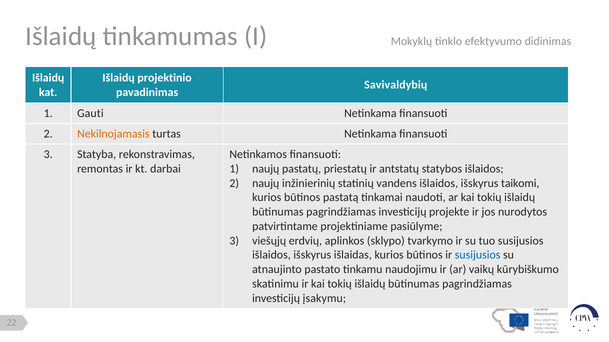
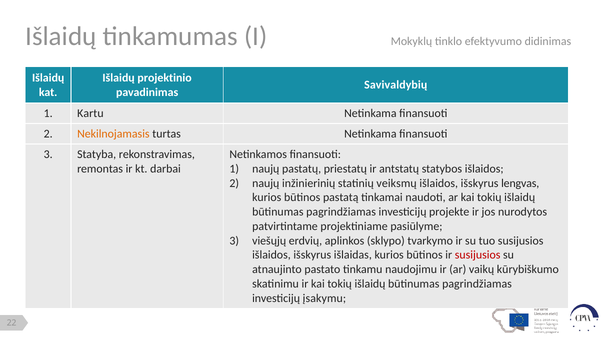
Gauti: Gauti -> Kartu
vandens: vandens -> veiksmų
taikomi: taikomi -> lengvas
susijusios at (478, 255) colour: blue -> red
